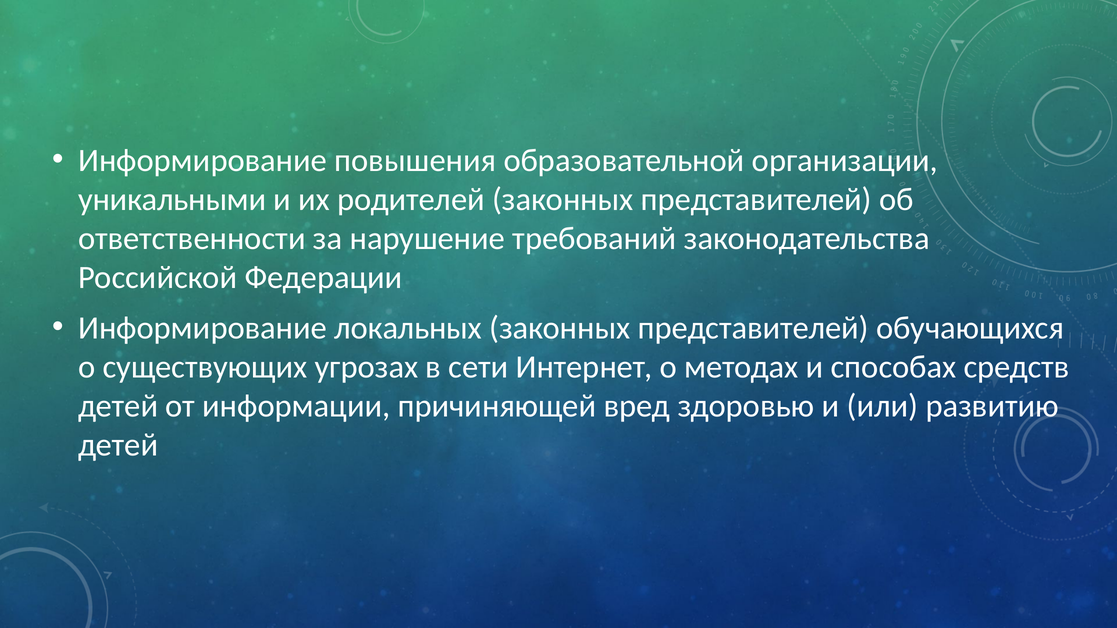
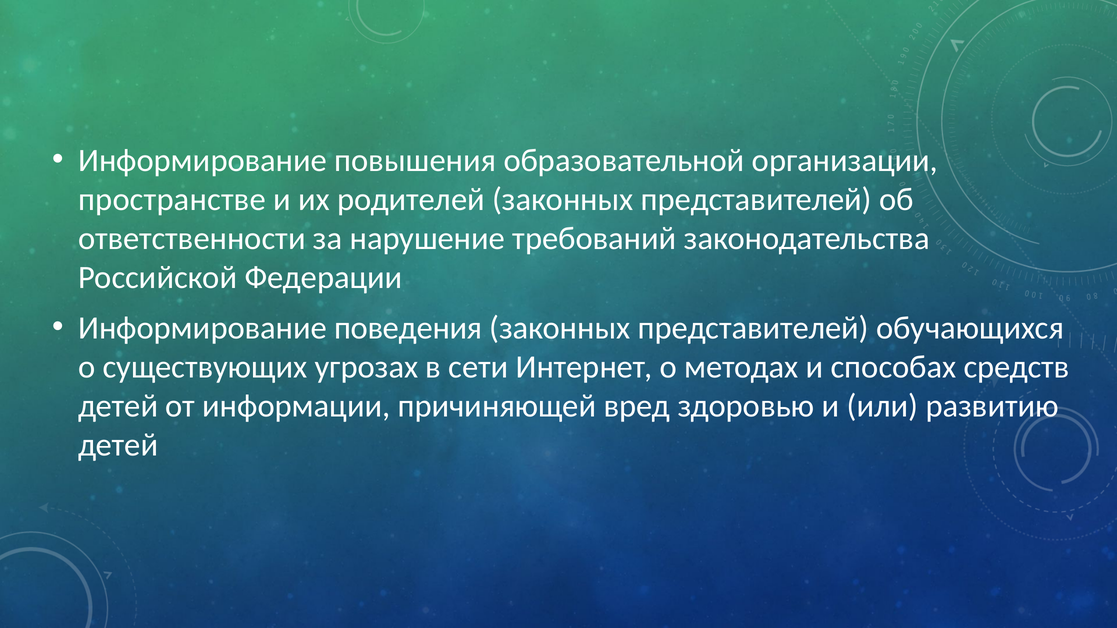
уникальными: уникальными -> пространстве
локальных: локальных -> поведения
